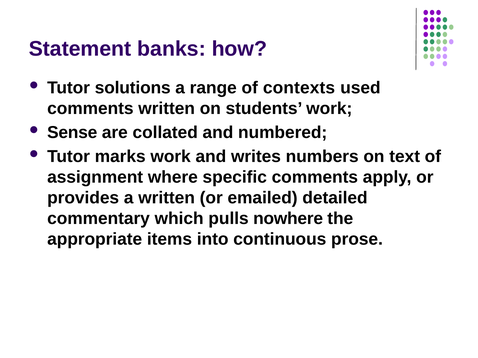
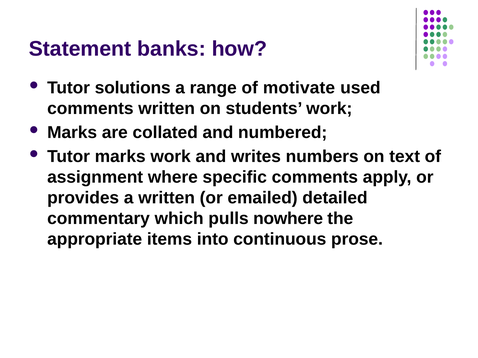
contexts: contexts -> motivate
Sense at (72, 133): Sense -> Marks
